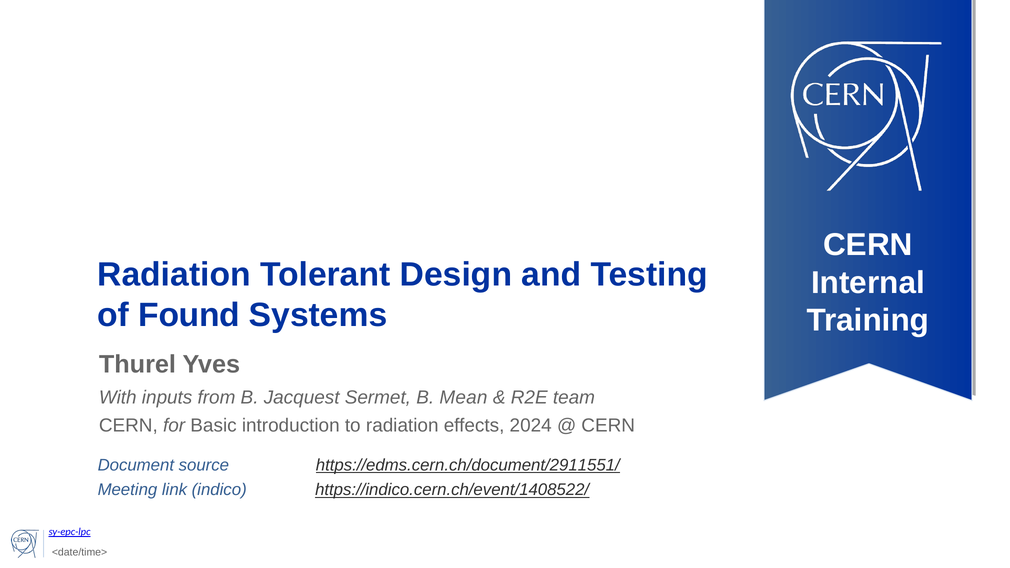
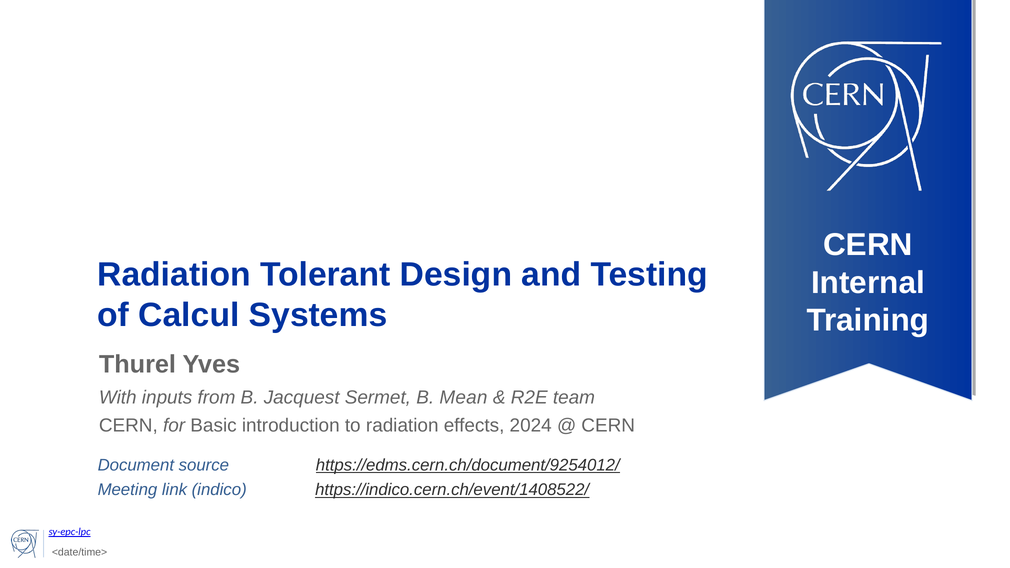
Found: Found -> Calcul
https://edms.cern.ch/document/2911551/: https://edms.cern.ch/document/2911551/ -> https://edms.cern.ch/document/9254012/
